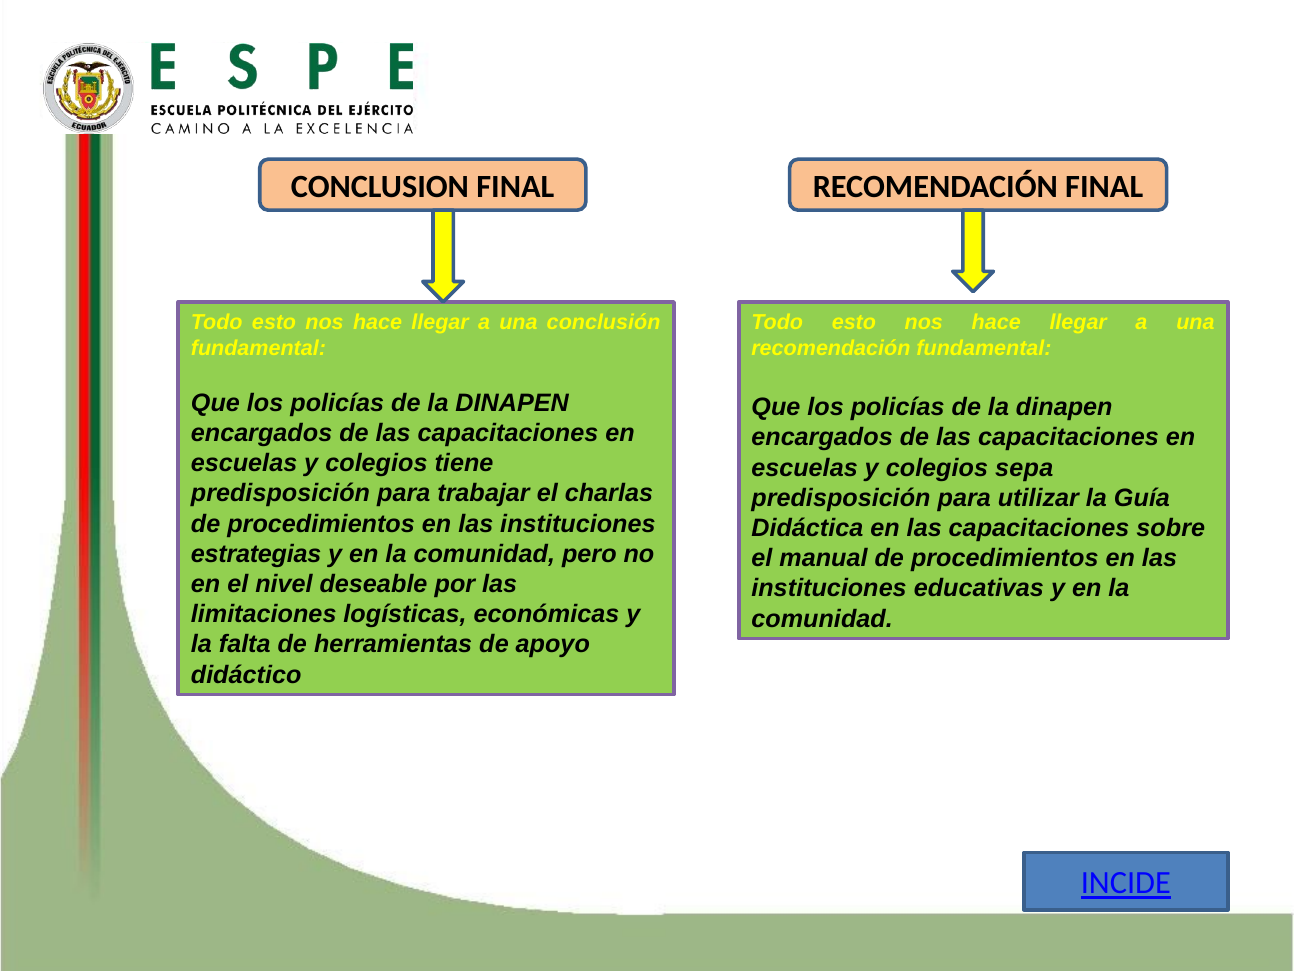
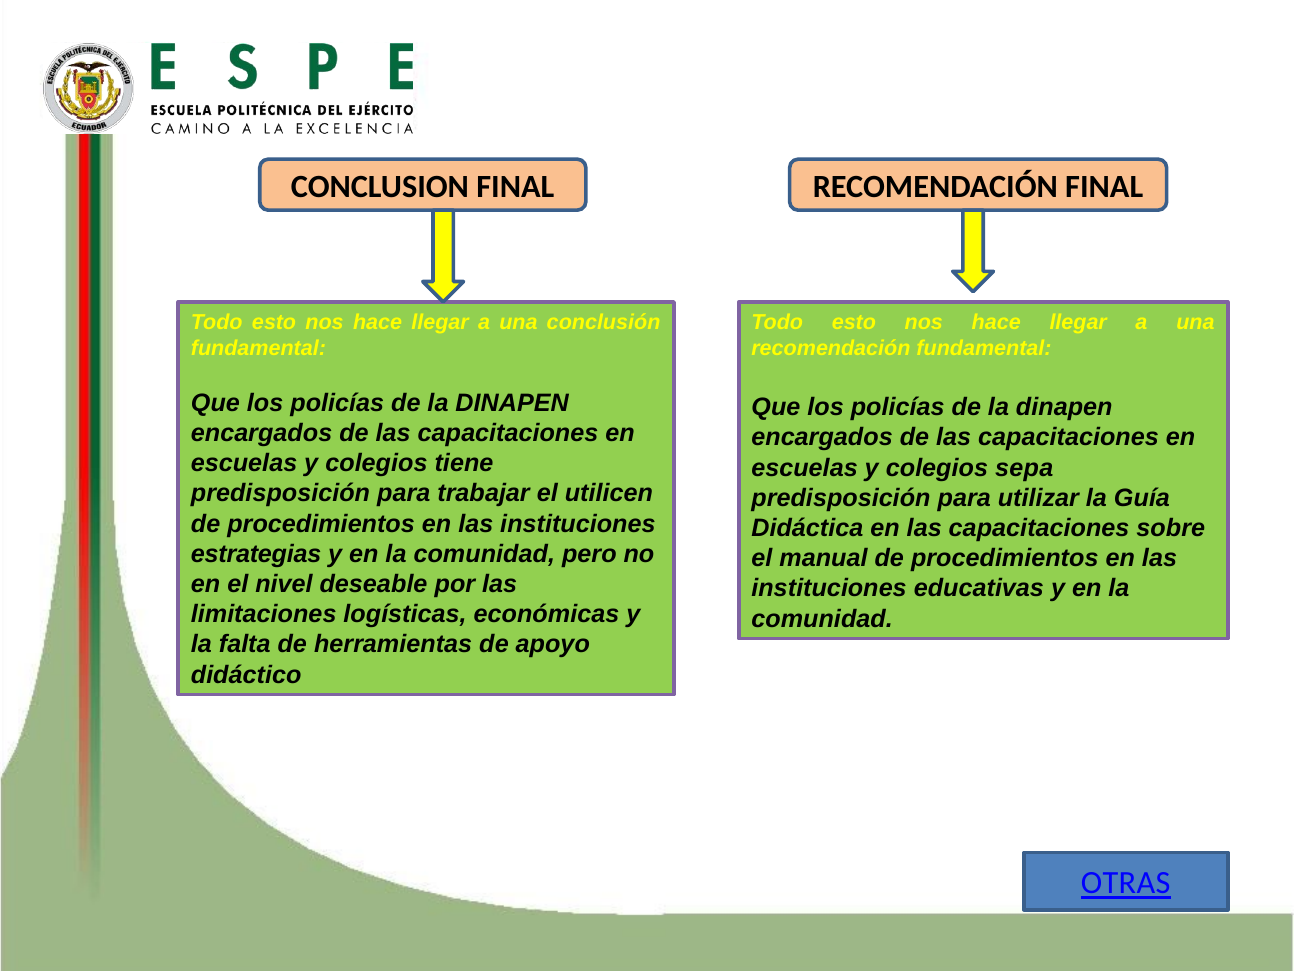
charlas: charlas -> utilicen
INCIDE: INCIDE -> OTRAS
